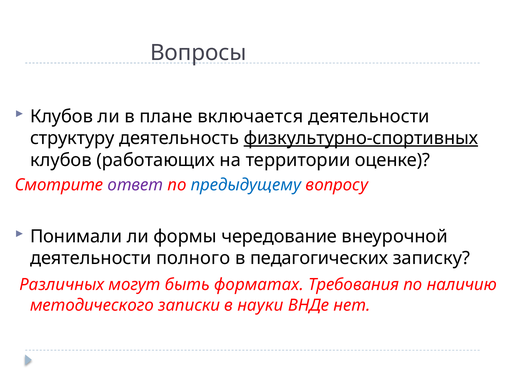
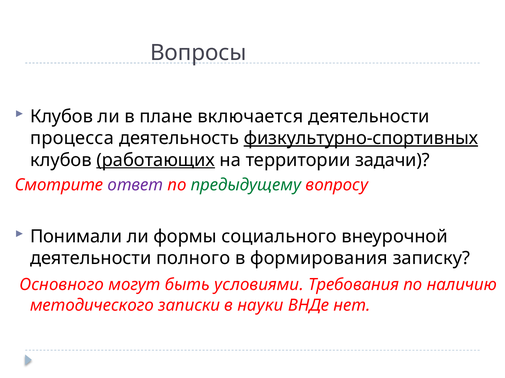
структуру: структуру -> процесса
работающих underline: none -> present
оценке: оценке -> задачи
предыдущему colour: blue -> green
чередование: чередование -> социального
педагогических: педагогических -> формирования
Различных: Различных -> Основного
форматах: форматах -> условиями
